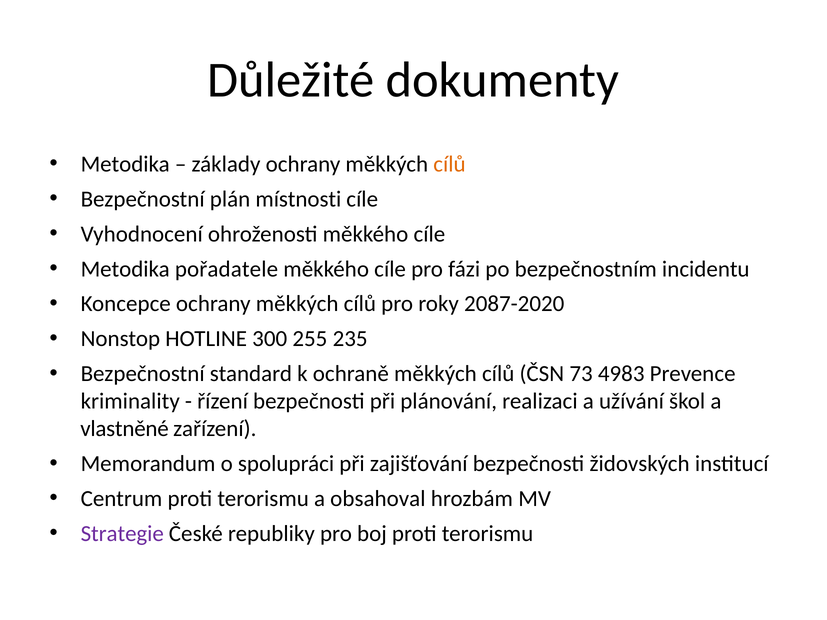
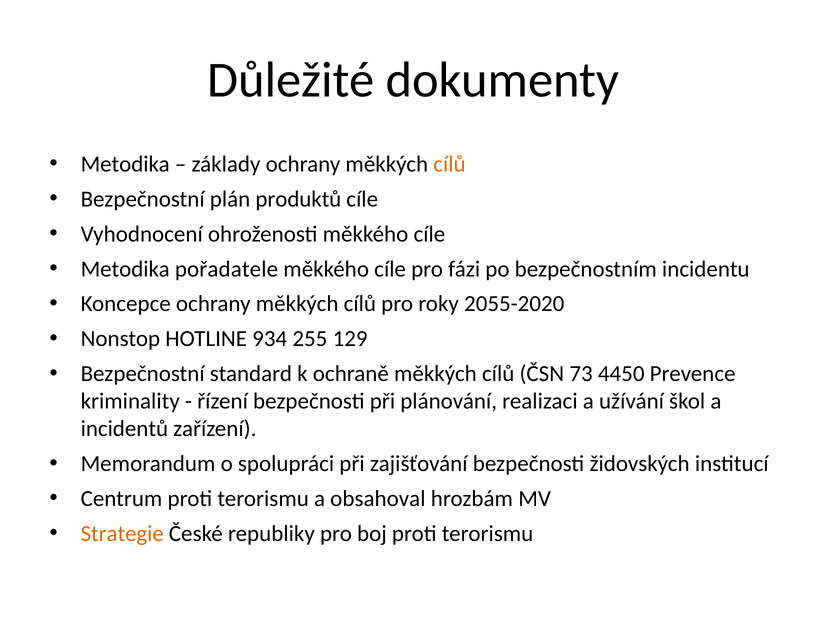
místnosti: místnosti -> produktů
2087-2020: 2087-2020 -> 2055-2020
300: 300 -> 934
235: 235 -> 129
4983: 4983 -> 4450
vlastněné: vlastněné -> incidentů
Strategie colour: purple -> orange
